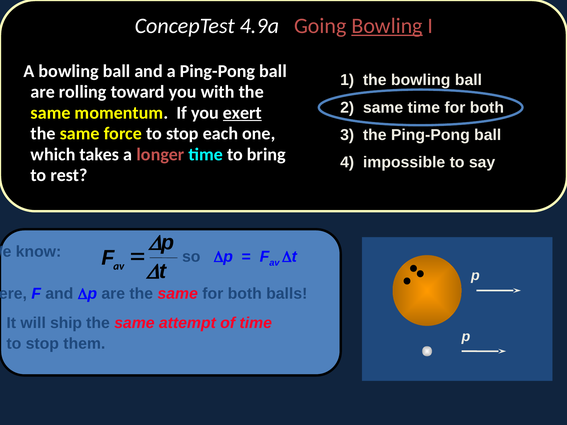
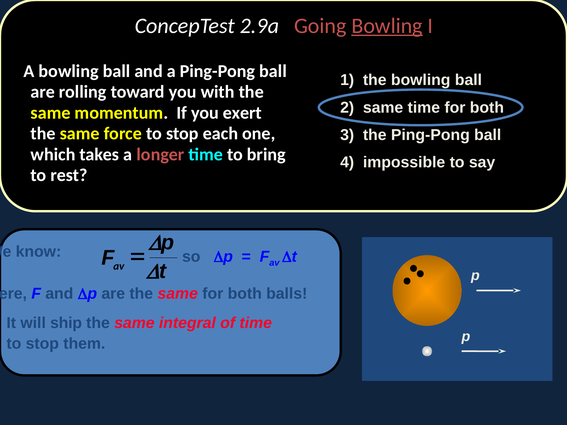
4.9a: 4.9a -> 2.9a
exert underline: present -> none
attempt: attempt -> integral
